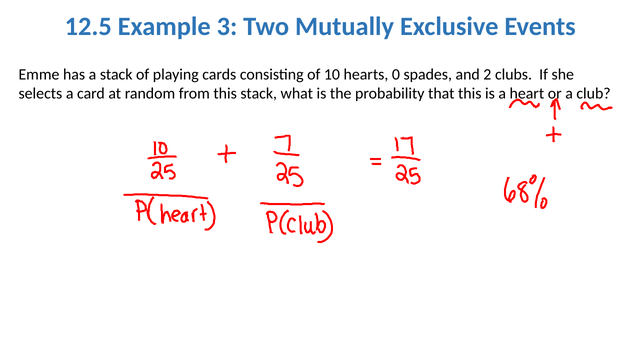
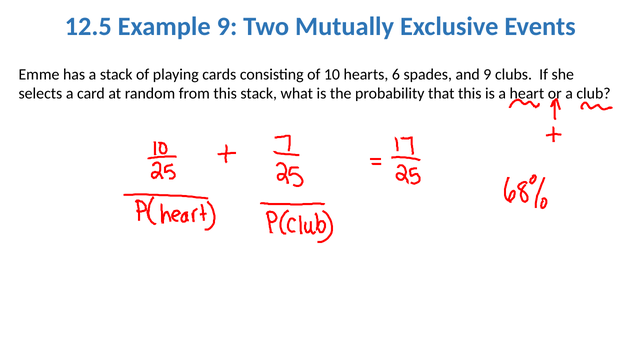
Example 3: 3 -> 9
0: 0 -> 6
and 2: 2 -> 9
